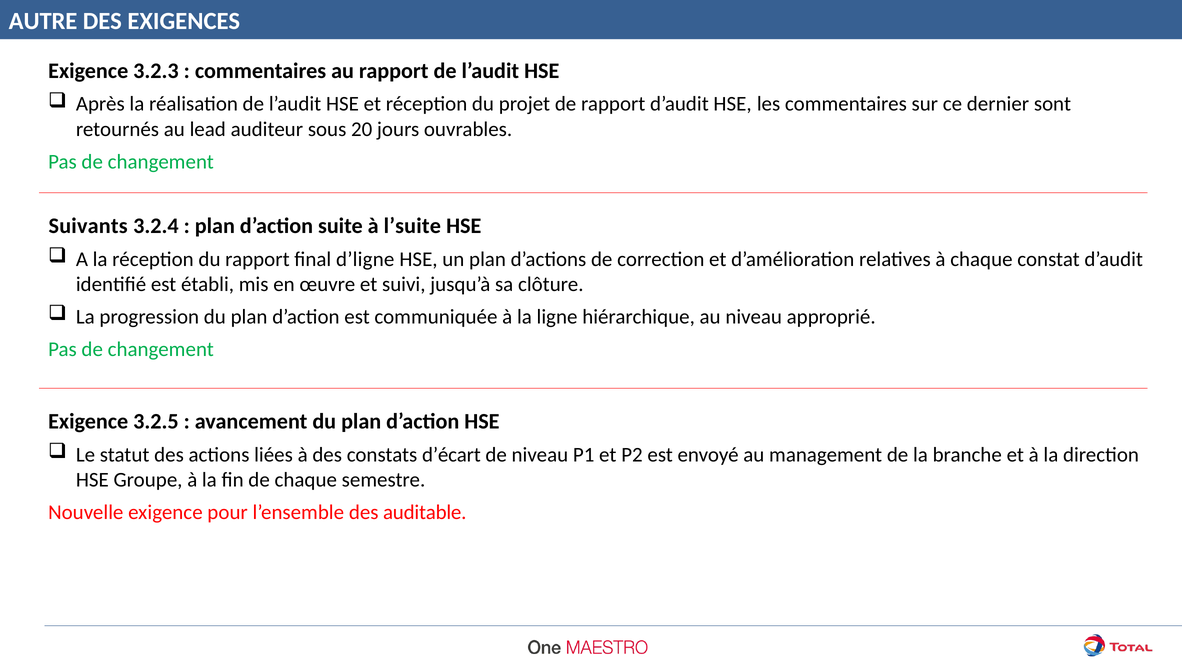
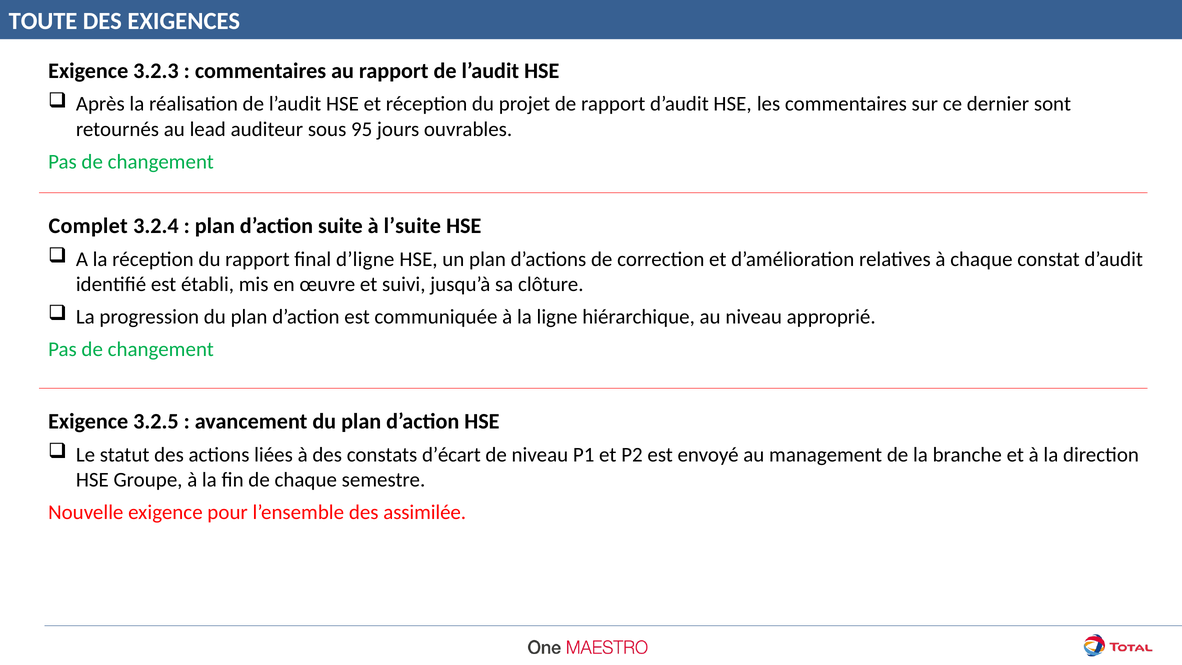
AUTRE: AUTRE -> TOUTE
20: 20 -> 95
Suivants: Suivants -> Complet
auditable: auditable -> assimilée
